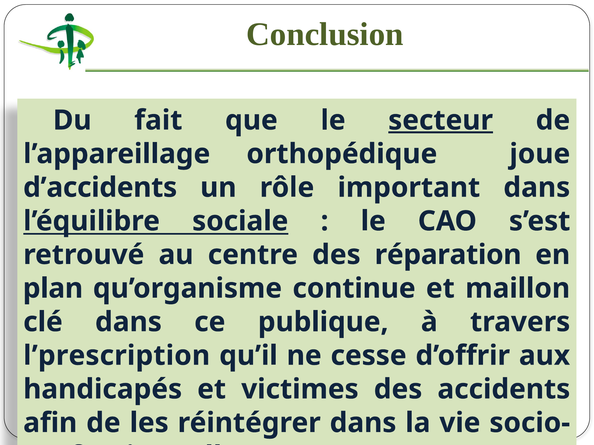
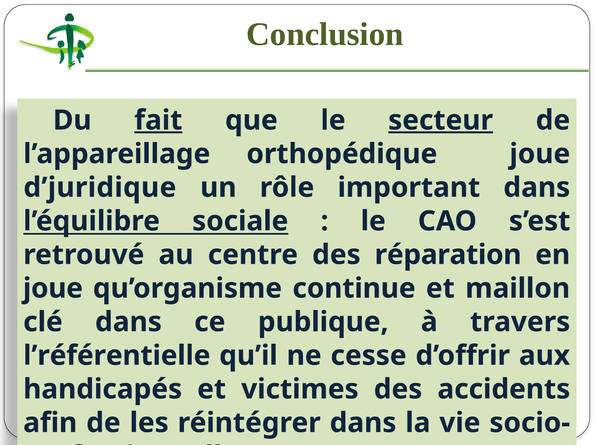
fait underline: none -> present
d’accidents: d’accidents -> d’juridique
plan at (53, 289): plan -> joue
l’prescription: l’prescription -> l’référentielle
